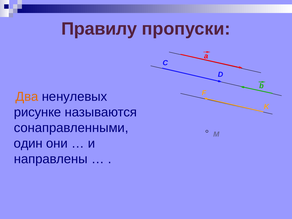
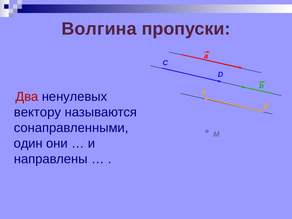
Правилу: Правилу -> Волгина
Два colour: orange -> red
рисунке: рисунке -> вектору
